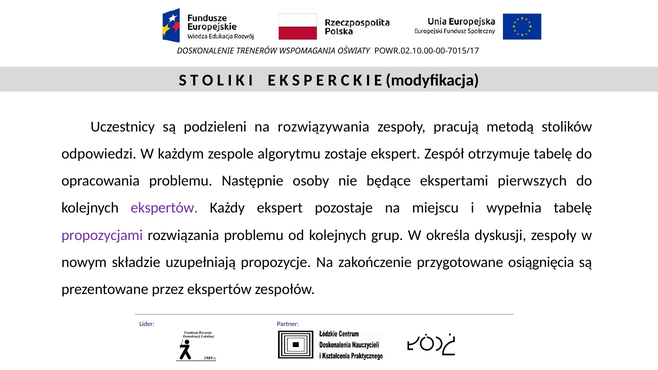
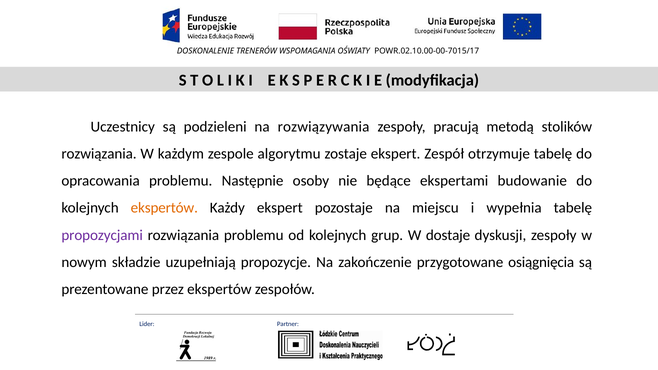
odpowiedzi at (99, 154): odpowiedzi -> rozwiązania
pierwszych: pierwszych -> budowanie
ekspertów at (164, 208) colour: purple -> orange
określa: określa -> dostaje
